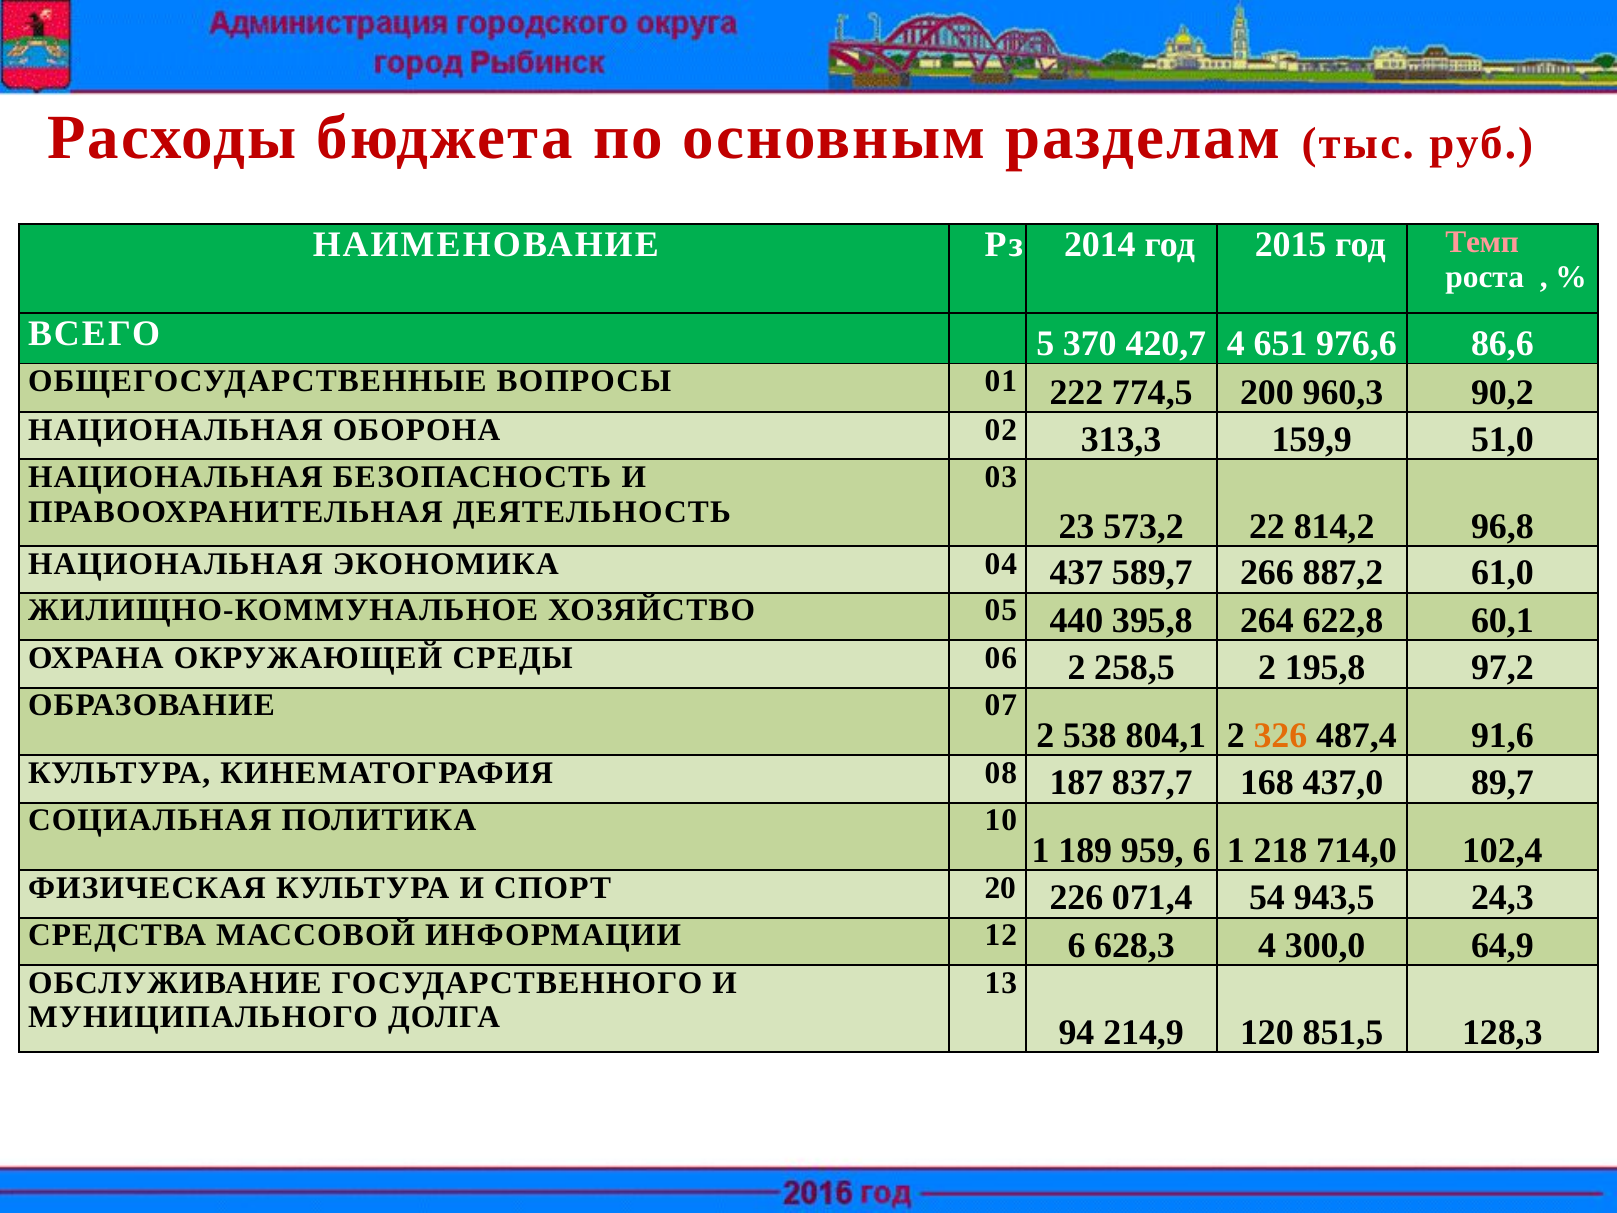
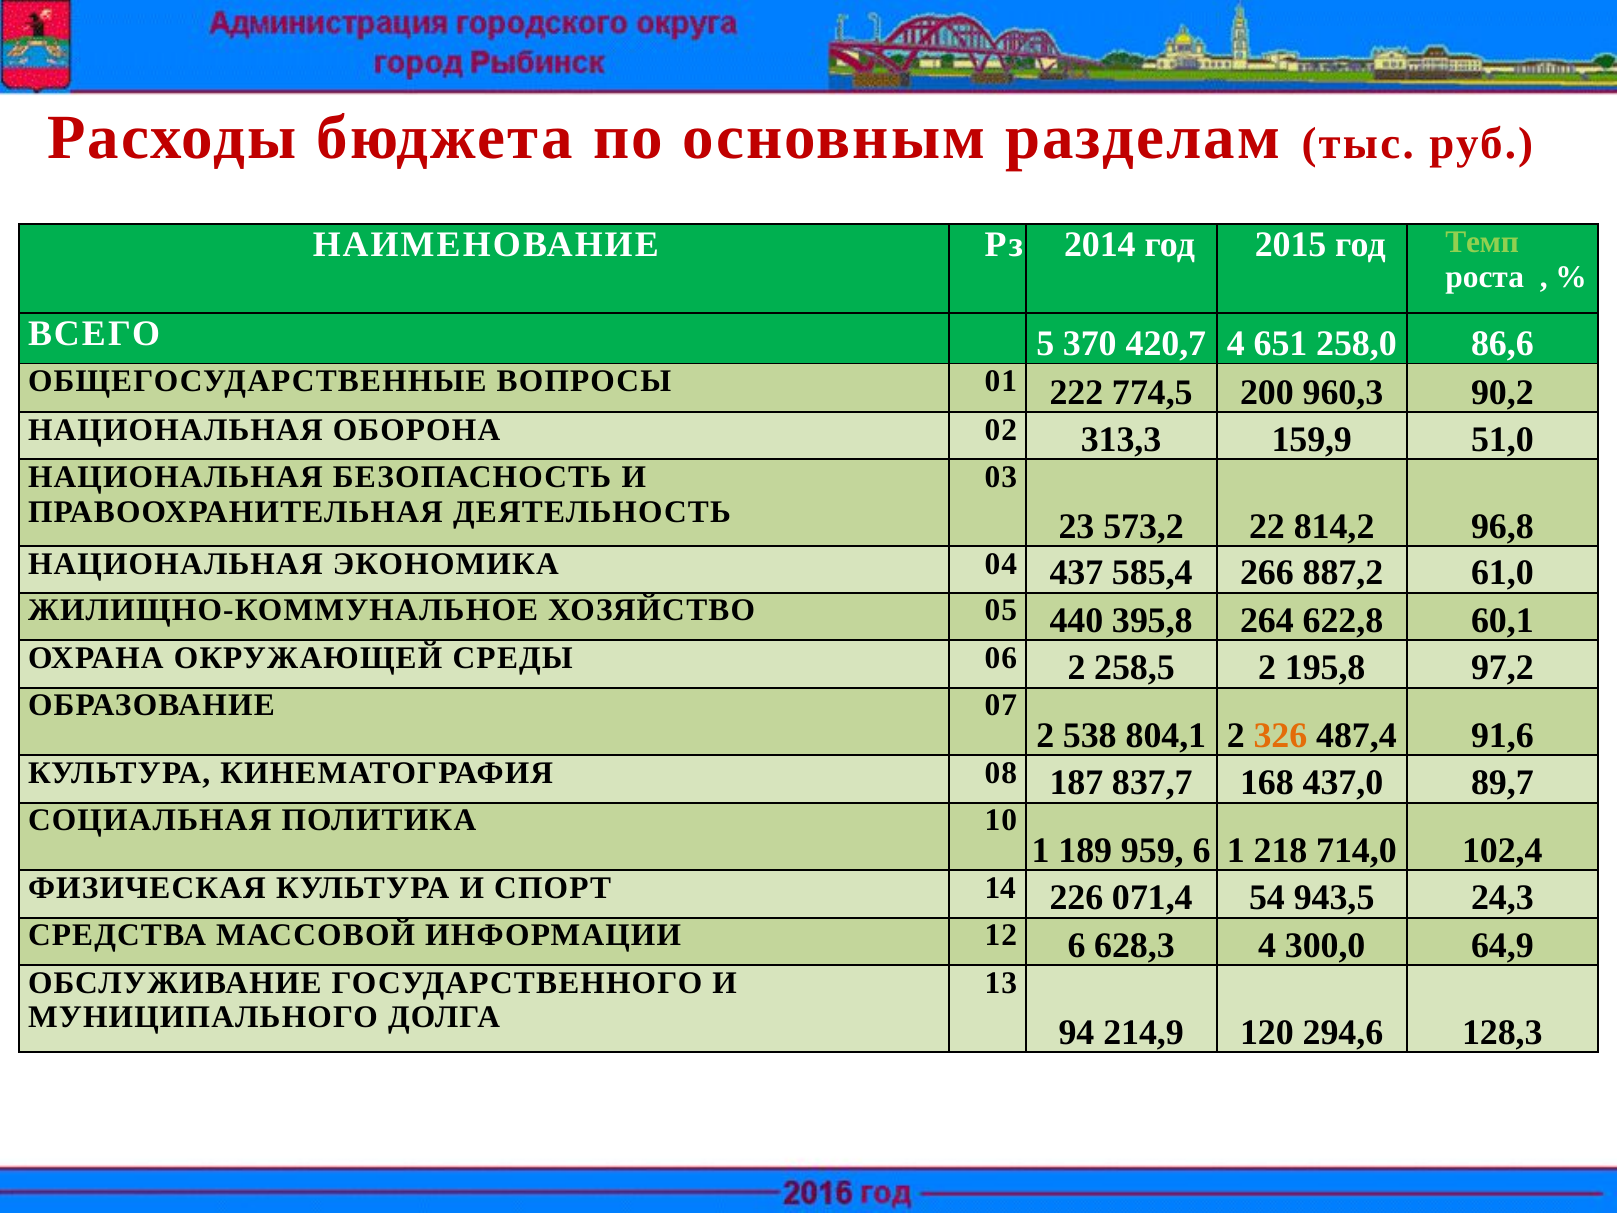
Темп colour: pink -> light green
976,6: 976,6 -> 258,0
589,7: 589,7 -> 585,4
20: 20 -> 14
851,5: 851,5 -> 294,6
